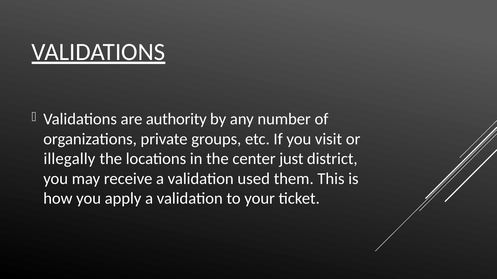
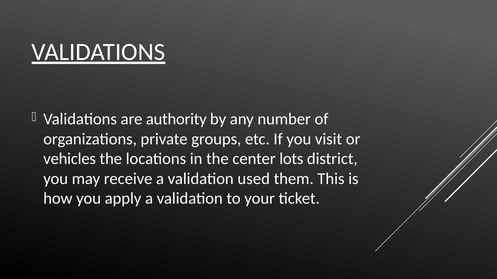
illegally: illegally -> vehicles
just: just -> lots
